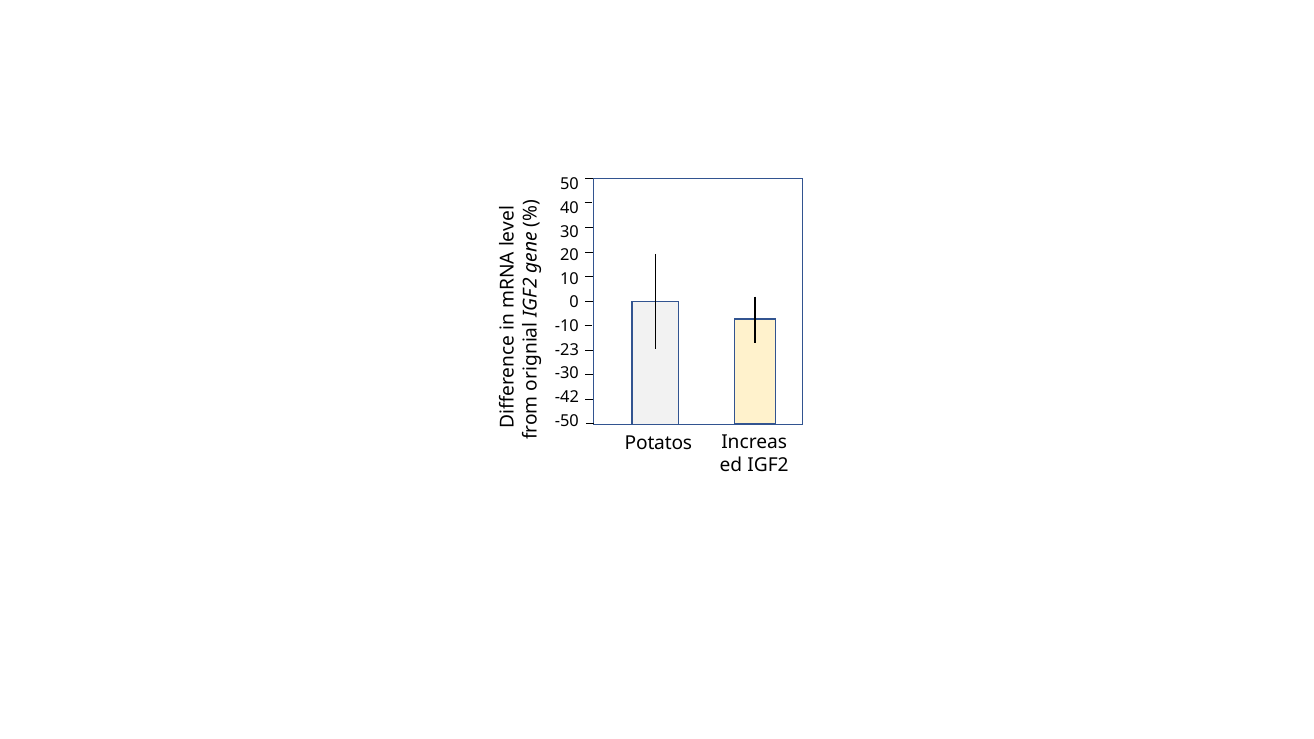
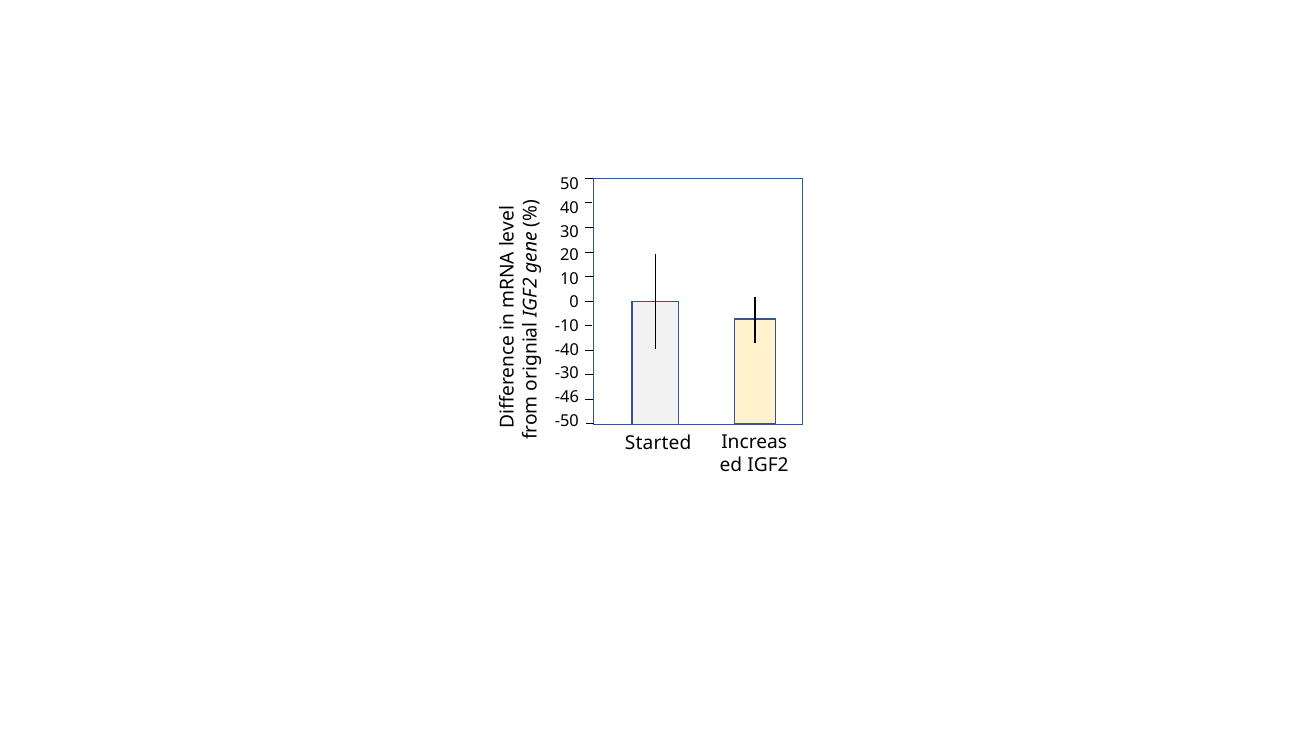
-23: -23 -> -40
-42: -42 -> -46
Potatos: Potatos -> Started
